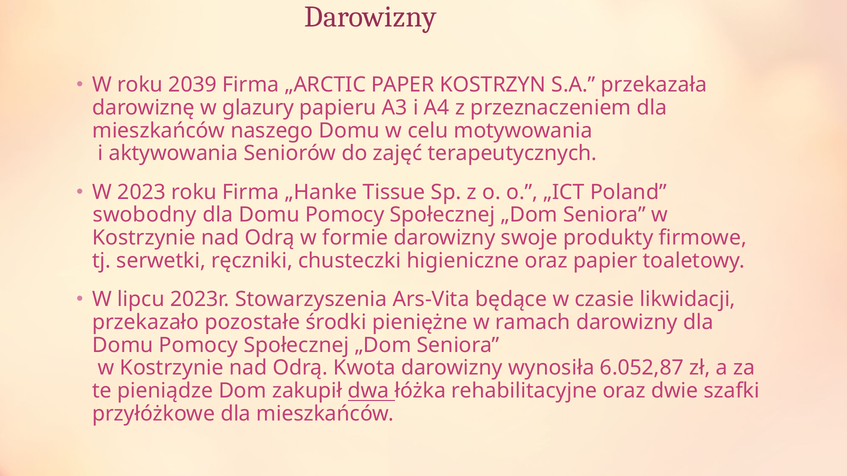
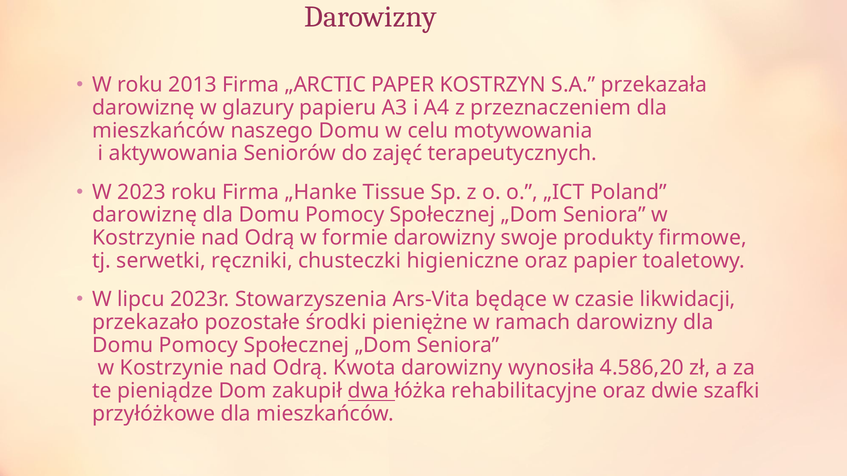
2039: 2039 -> 2013
swobodny at (145, 215): swobodny -> darowiznę
6.052,87: 6.052,87 -> 4.586,20
